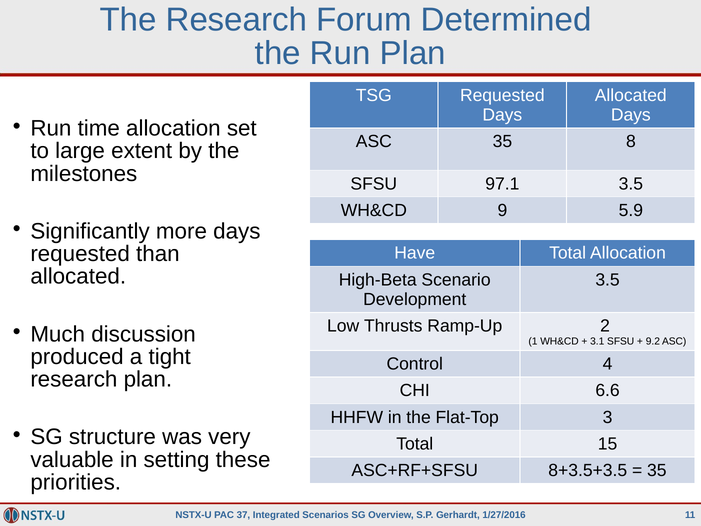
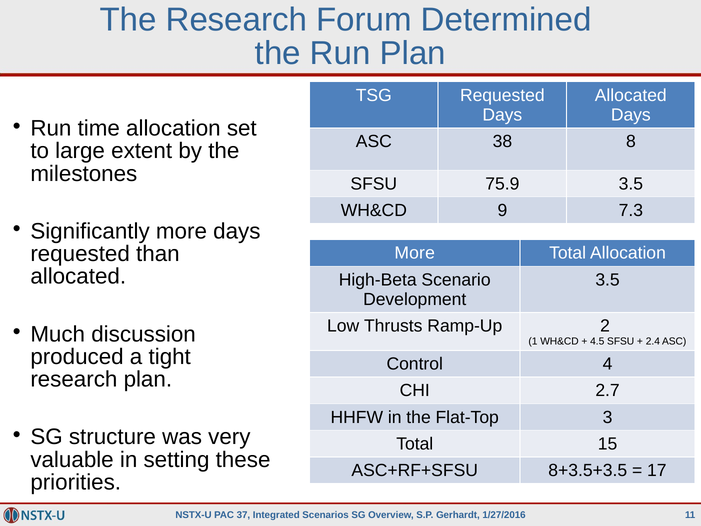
ASC 35: 35 -> 38
97.1: 97.1 -> 75.9
5.9: 5.9 -> 7.3
Have at (415, 253): Have -> More
3.1: 3.1 -> 4.5
9.2: 9.2 -> 2.4
6.6: 6.6 -> 2.7
35 at (657, 470): 35 -> 17
